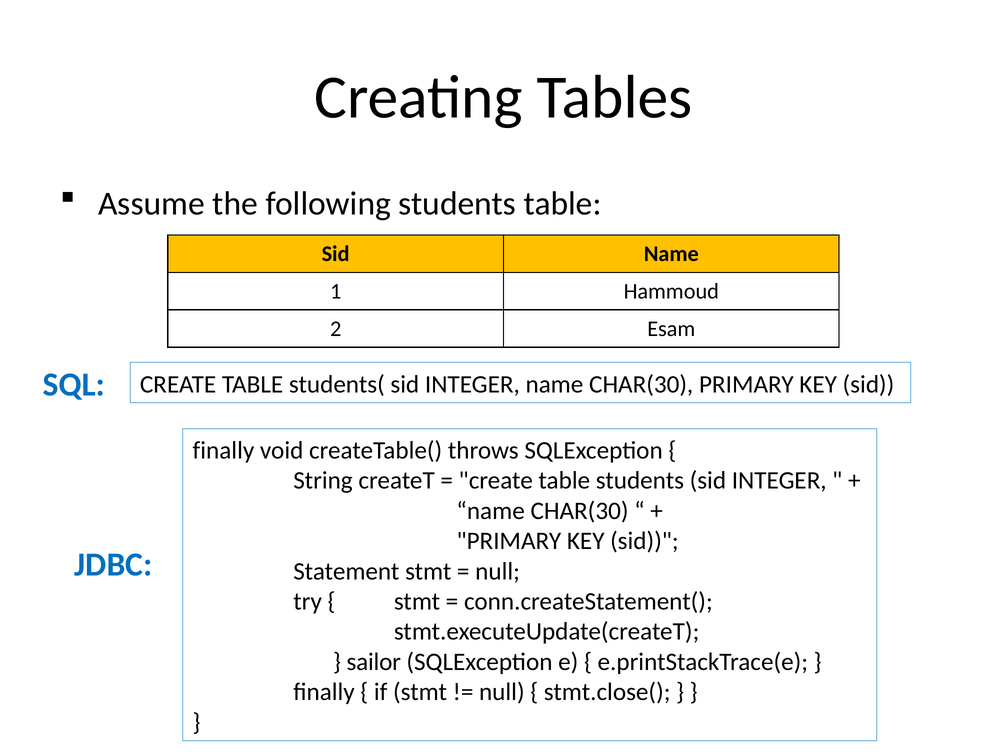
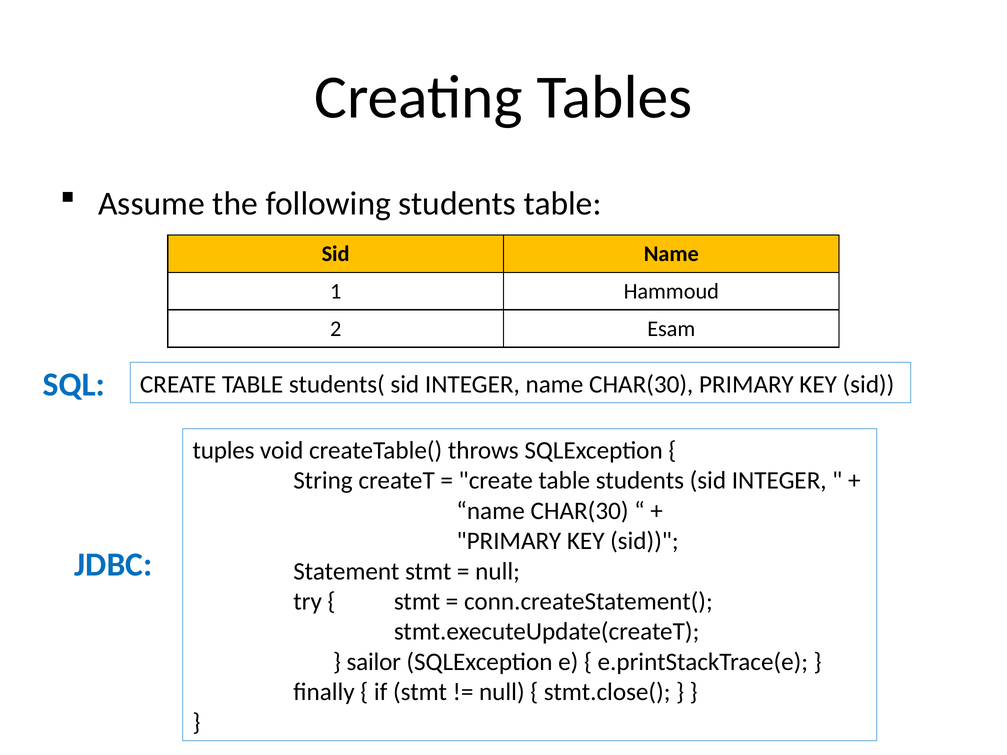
finally at (223, 451): finally -> tuples
